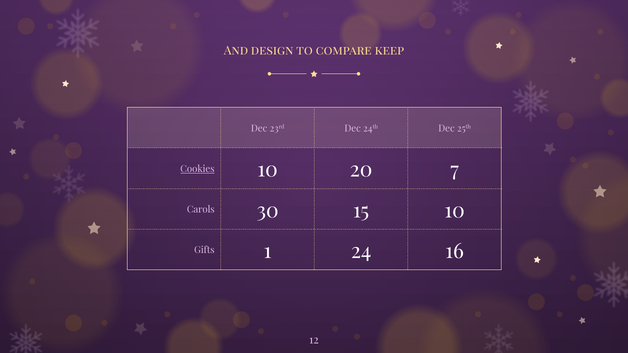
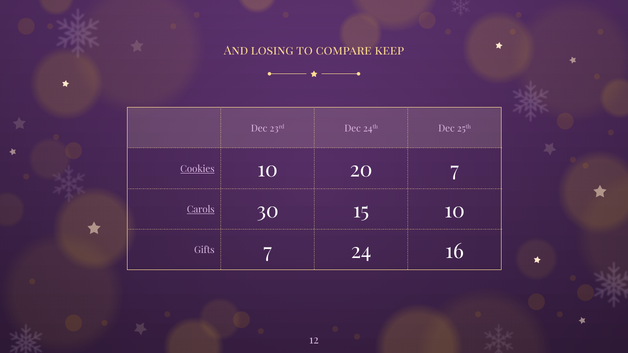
design: design -> losing
Carols underline: none -> present
Gifts 1: 1 -> 7
